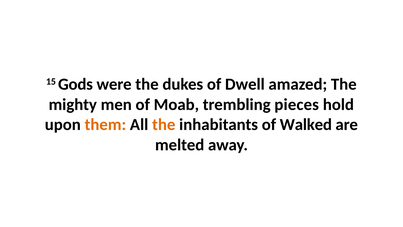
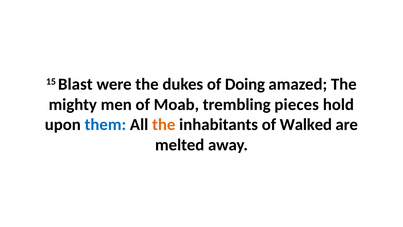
Gods: Gods -> Blast
Dwell: Dwell -> Doing
them colour: orange -> blue
